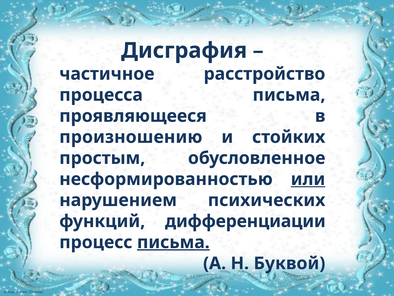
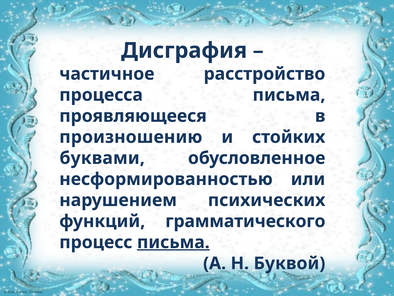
простым: простым -> буквами
или underline: present -> none
дифференциации: дифференциации -> грамматического
